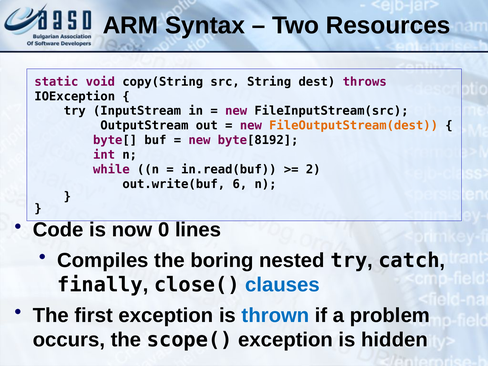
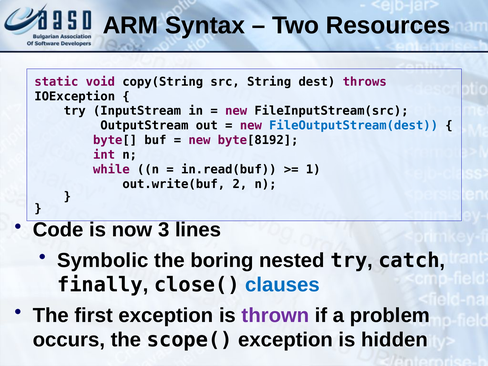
FileOutputStream(dest colour: orange -> blue
2: 2 -> 1
6: 6 -> 2
0: 0 -> 3
Compiles: Compiles -> Symbolic
thrown colour: blue -> purple
